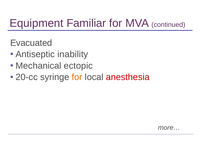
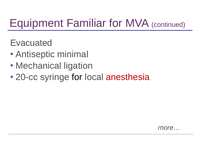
inability: inability -> minimal
ectopic: ectopic -> ligation
for at (77, 77) colour: orange -> black
